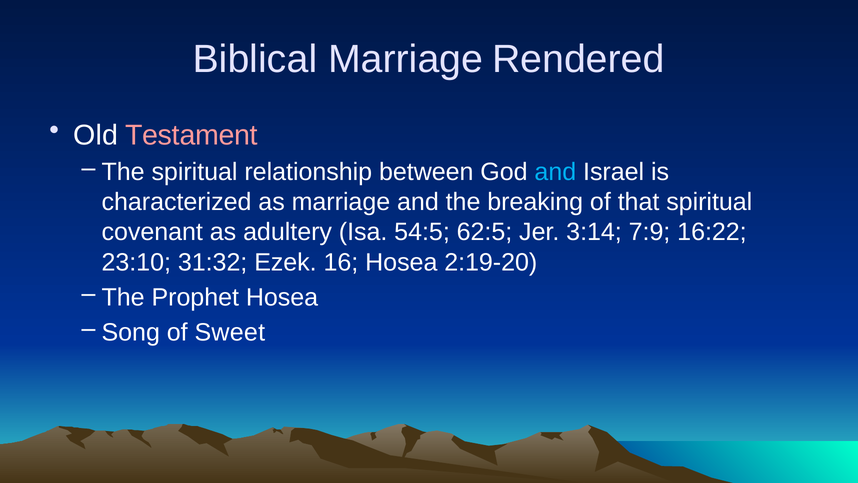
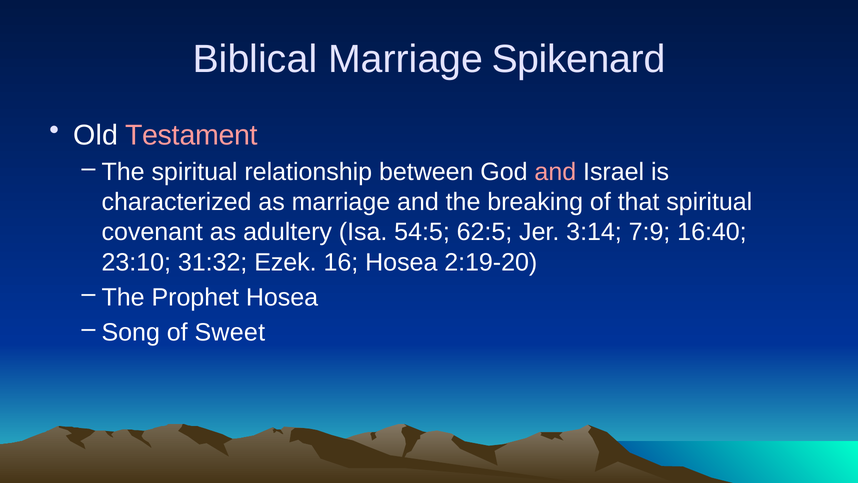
Rendered: Rendered -> Spikenard
and at (555, 172) colour: light blue -> pink
16:22: 16:22 -> 16:40
